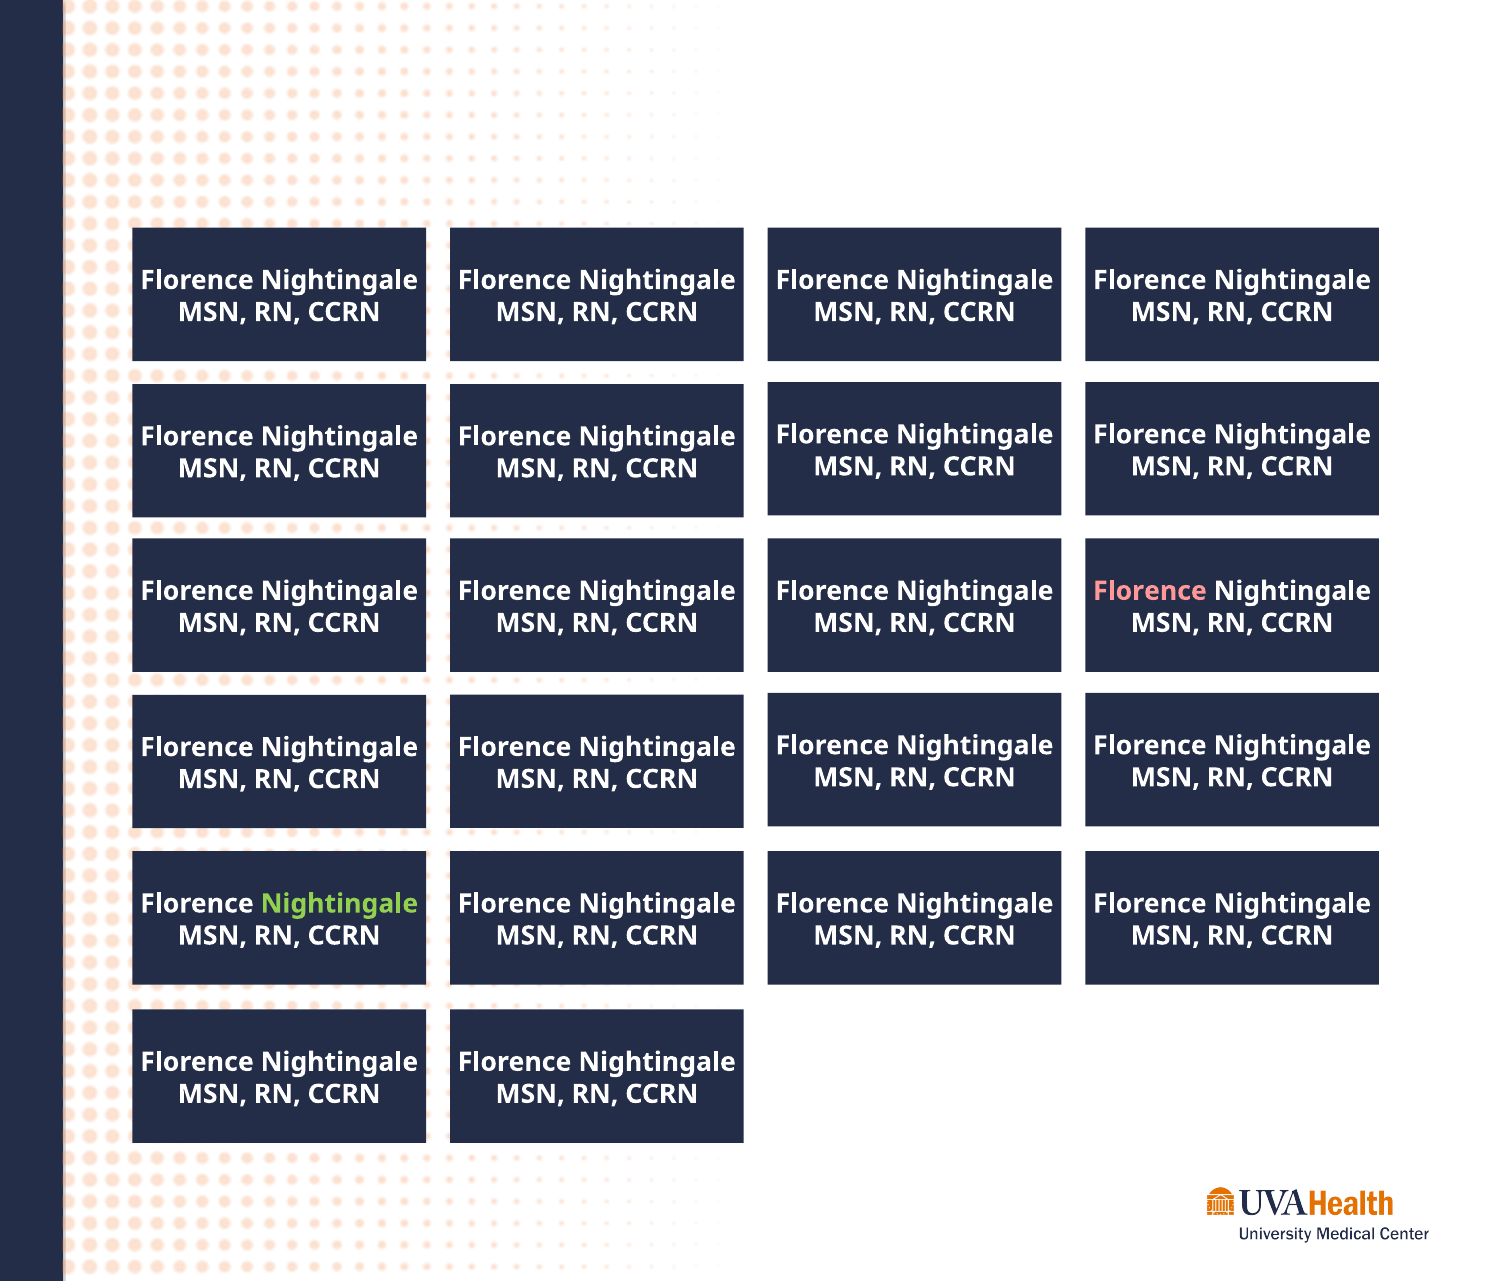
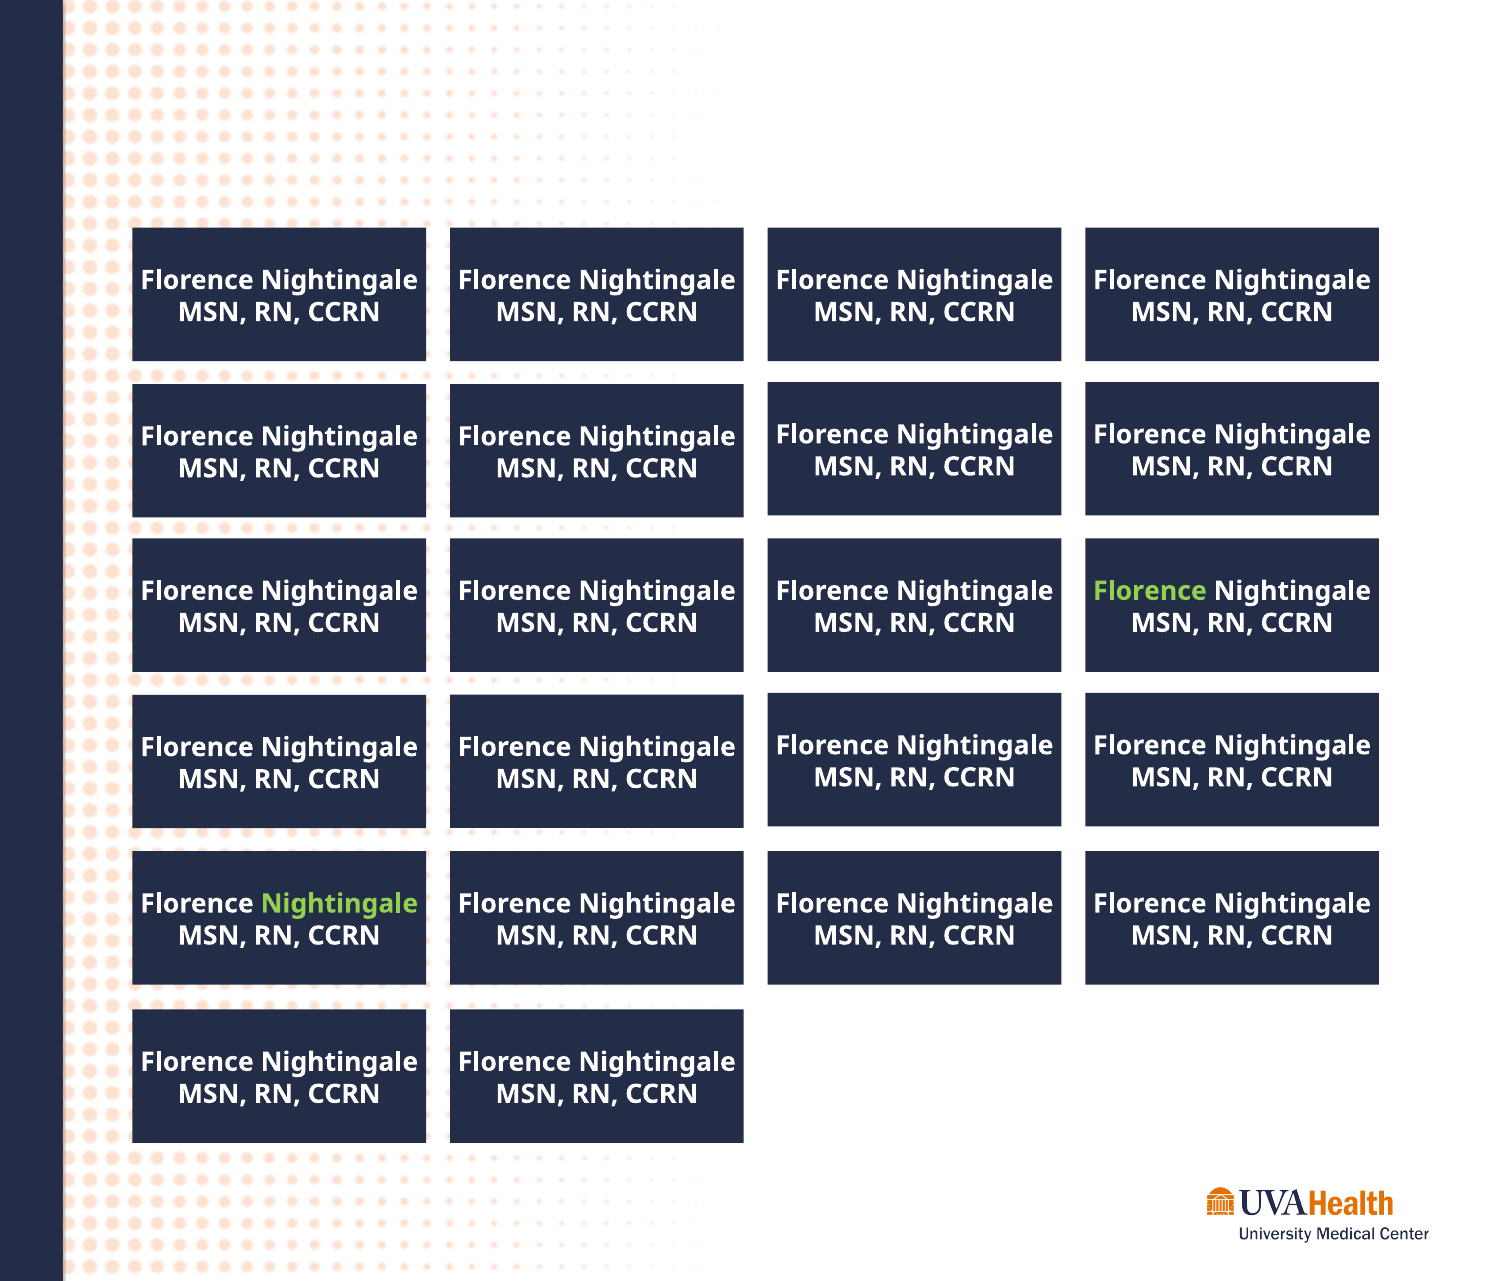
Florence at (1150, 591) colour: pink -> light green
